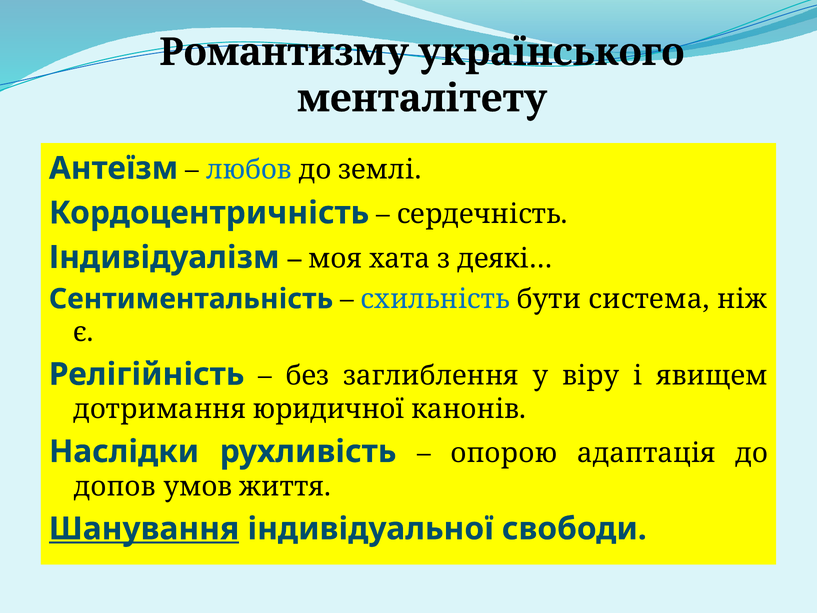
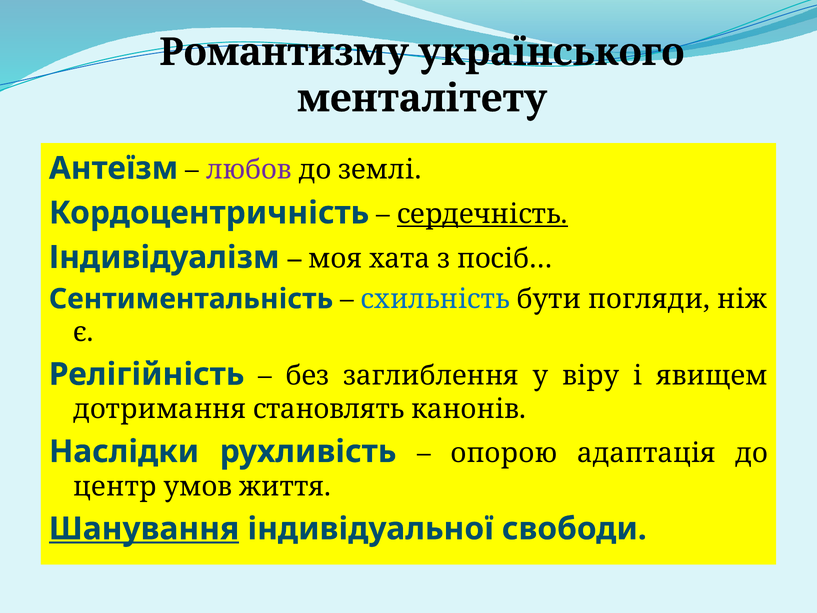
любов colour: blue -> purple
сердечність underline: none -> present
деякі…: деякі… -> посіб…
система: система -> погляди
юридичної: юридичної -> становлять
допов: допов -> центр
